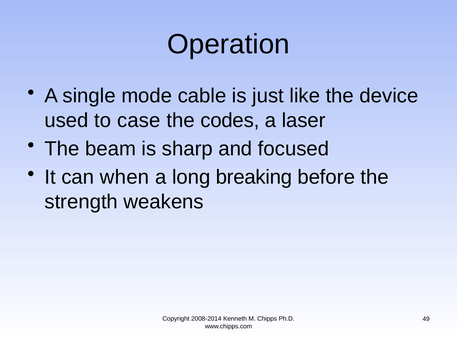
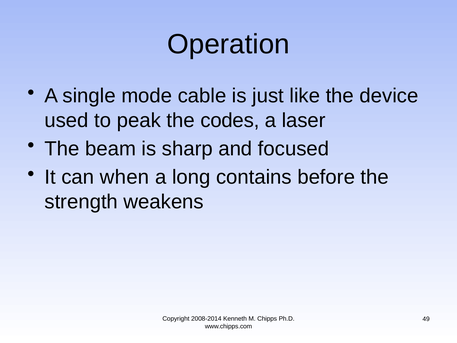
case: case -> peak
breaking: breaking -> contains
